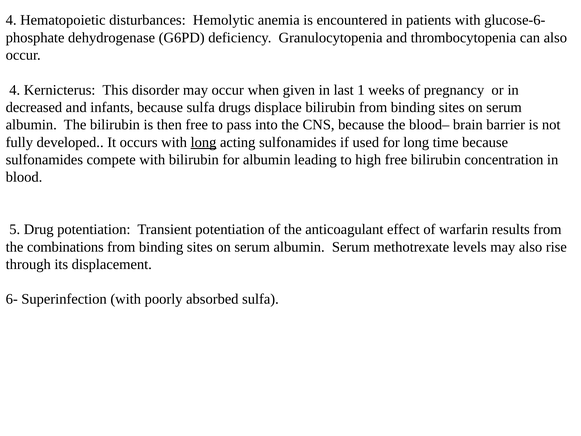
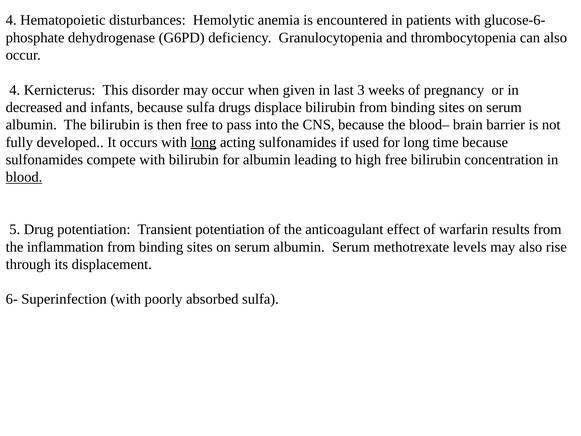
1: 1 -> 3
blood underline: none -> present
combinations: combinations -> inflammation
